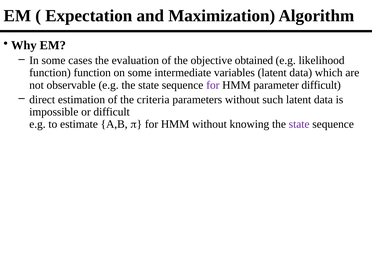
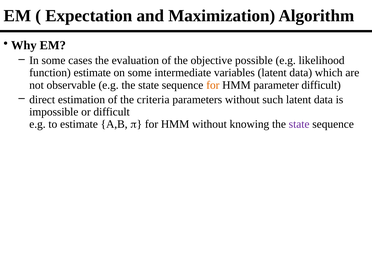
obtained: obtained -> possible
function function: function -> estimate
for at (213, 85) colour: purple -> orange
